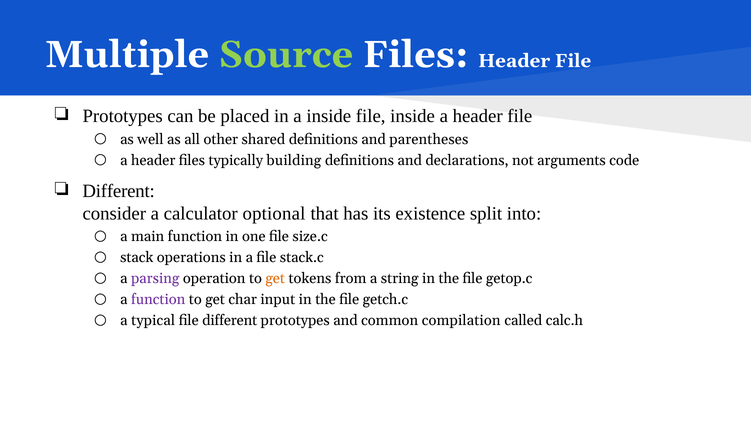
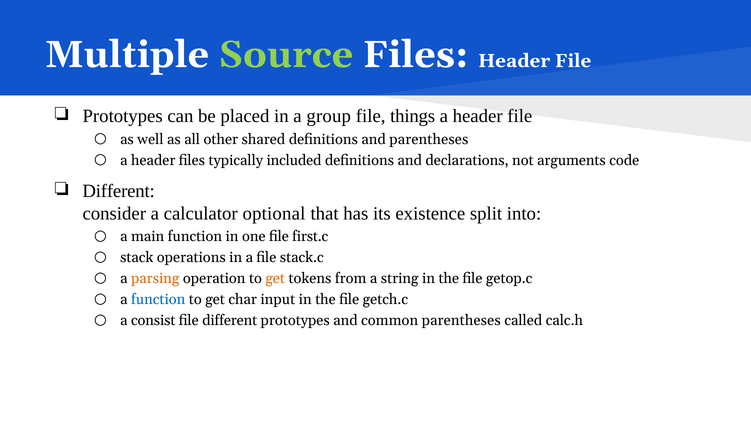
a inside: inside -> group
file inside: inside -> things
building: building -> included
size.c: size.c -> first.c
parsing colour: purple -> orange
function at (158, 300) colour: purple -> blue
typical: typical -> consist
common compilation: compilation -> parentheses
